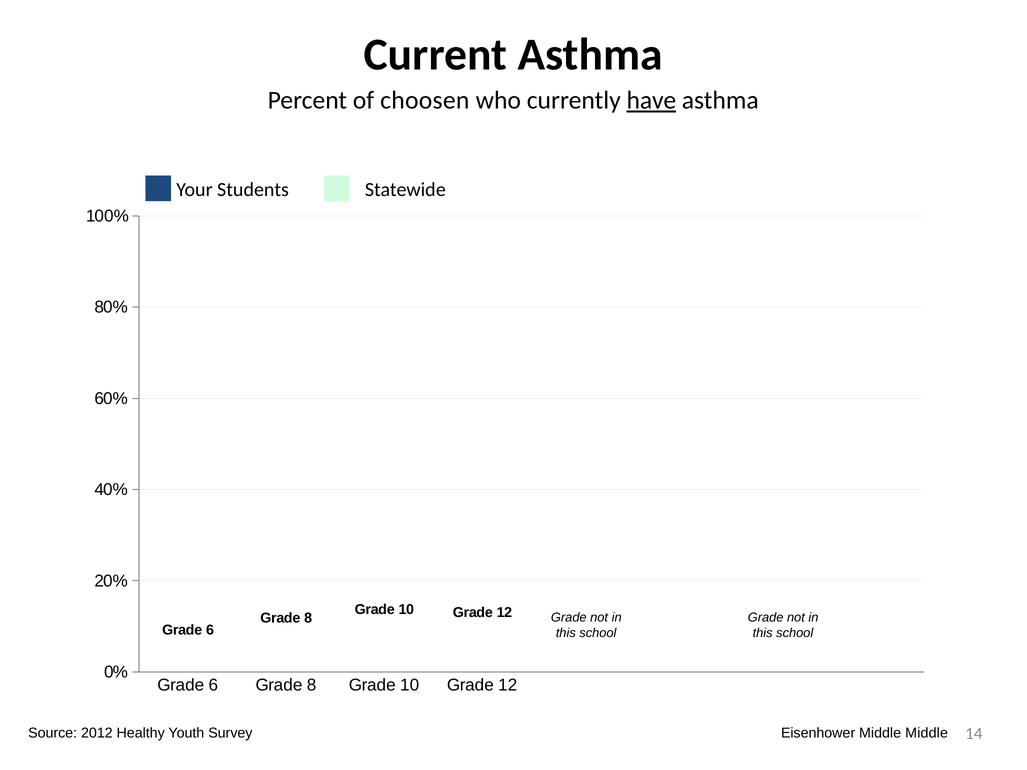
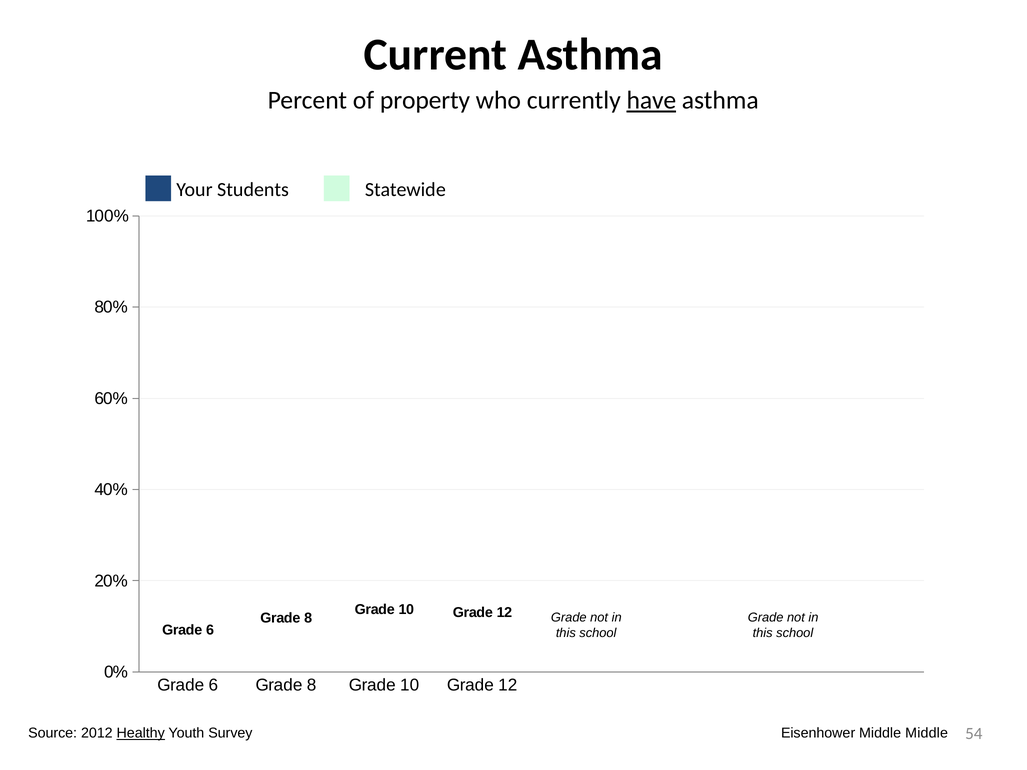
choosen: choosen -> property
Healthy underline: none -> present
14: 14 -> 54
